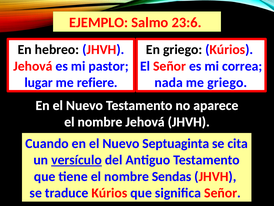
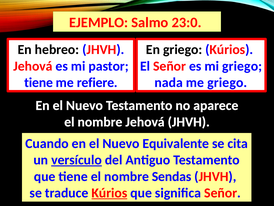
23:6: 23:6 -> 23:0
mi correa: correa -> griego
lugar at (39, 82): lugar -> tiene
Septuaginta: Septuaginta -> Equivalente
Kúrios at (109, 192) underline: none -> present
